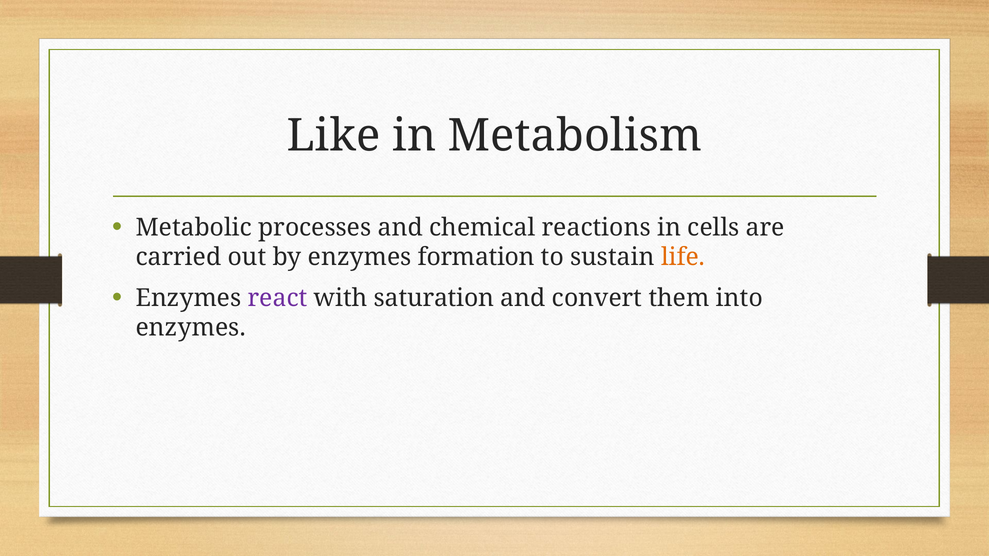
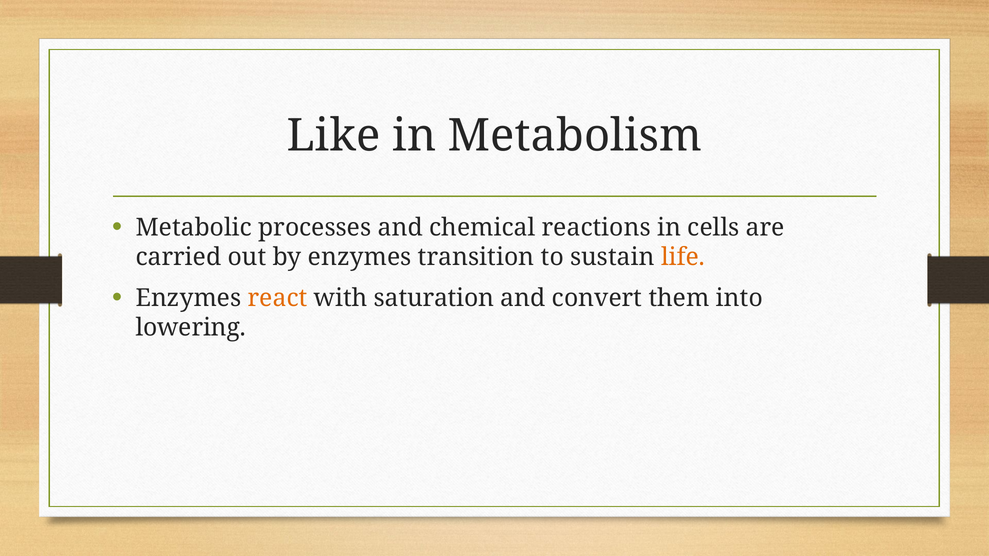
formation: formation -> transition
react colour: purple -> orange
enzymes at (191, 328): enzymes -> lowering
